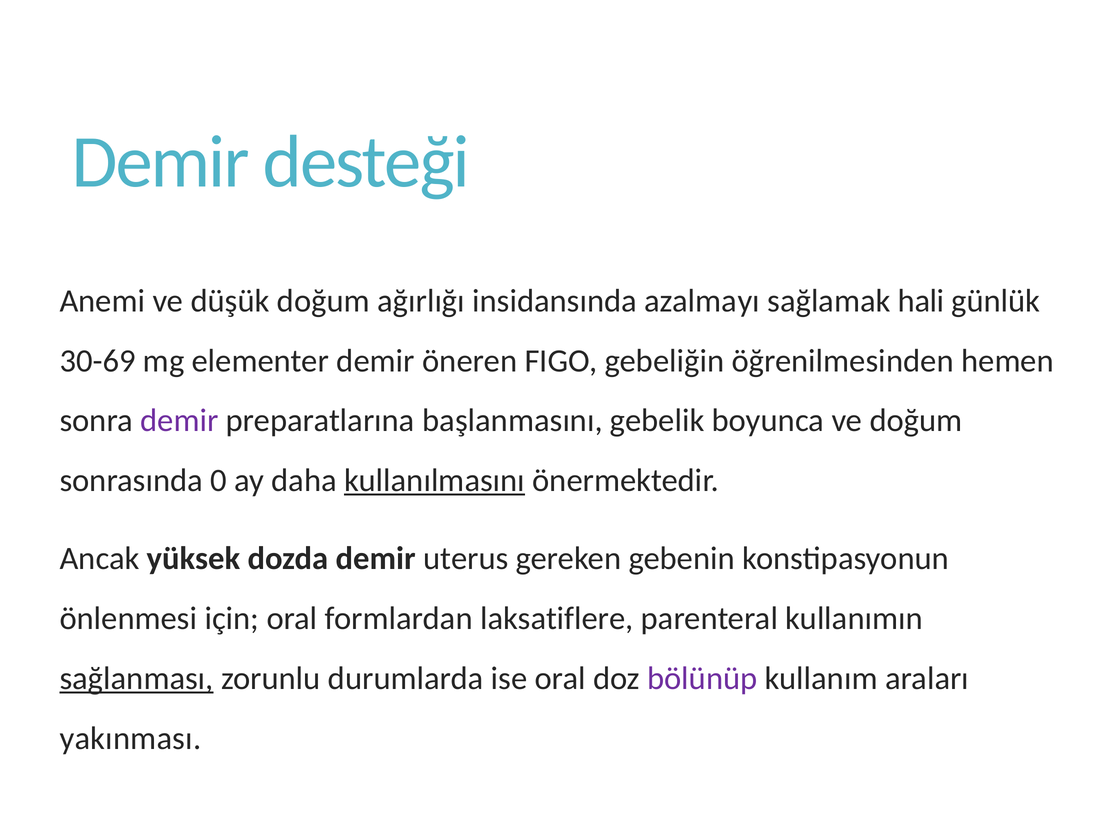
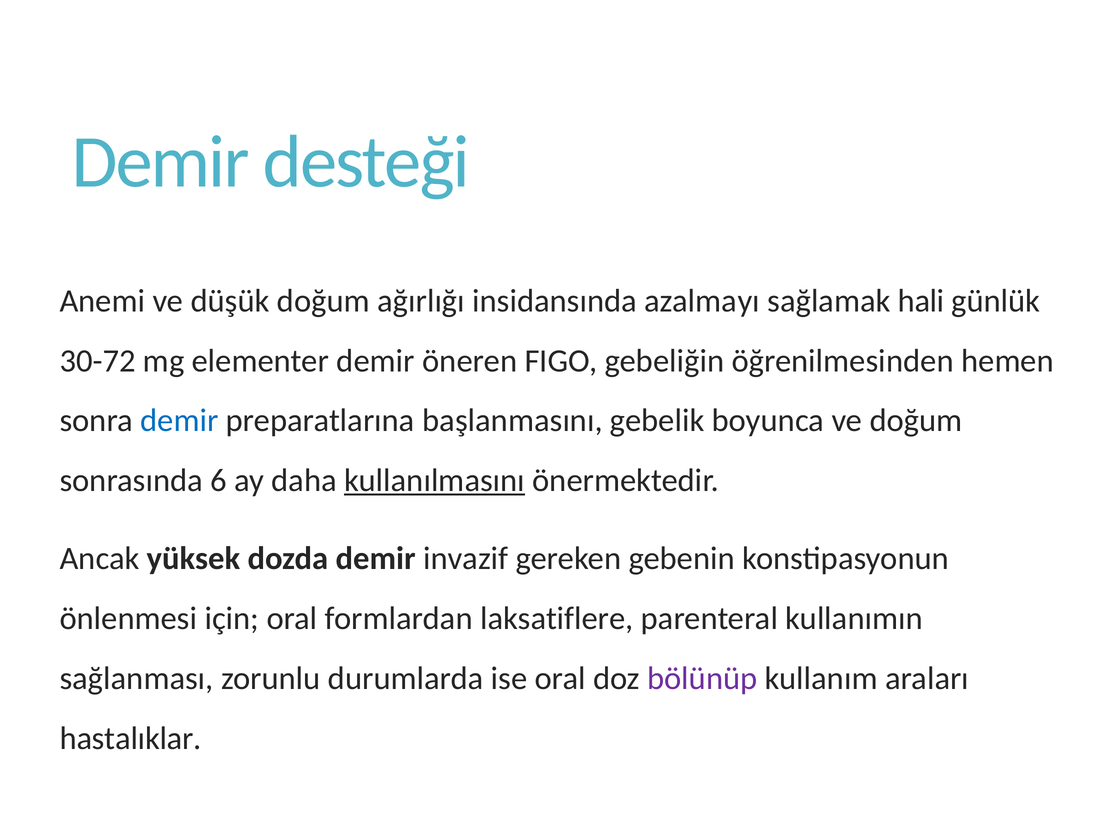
30-69: 30-69 -> 30-72
demir at (179, 421) colour: purple -> blue
0: 0 -> 6
uterus: uterus -> invazif
sağlanması underline: present -> none
yakınması: yakınması -> hastalıklar
